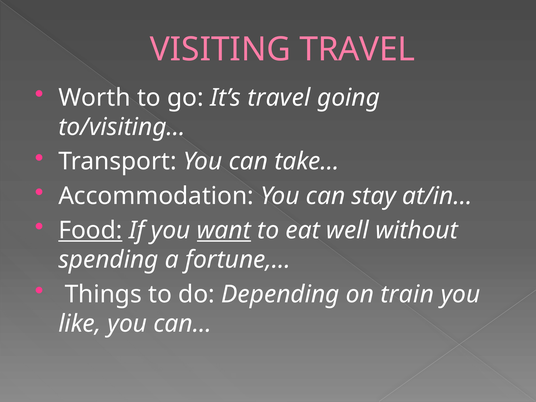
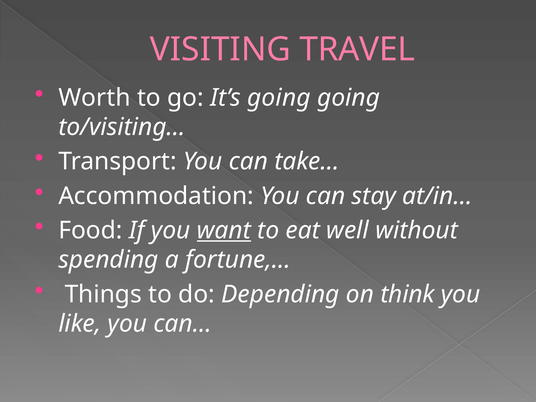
It’s travel: travel -> going
Food underline: present -> none
train: train -> think
